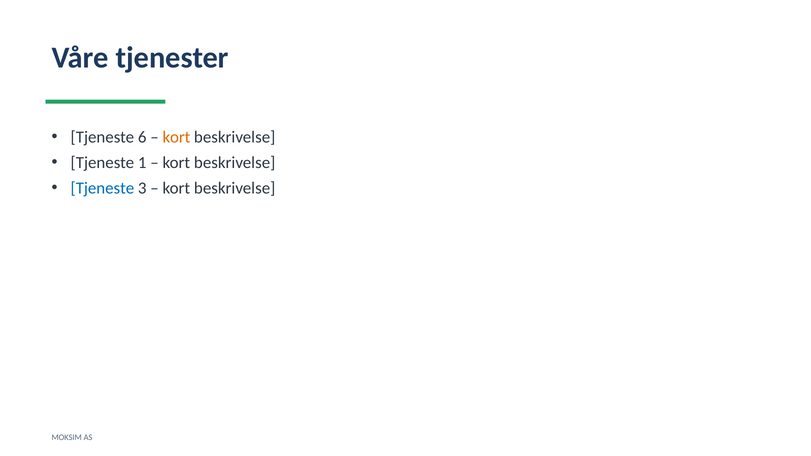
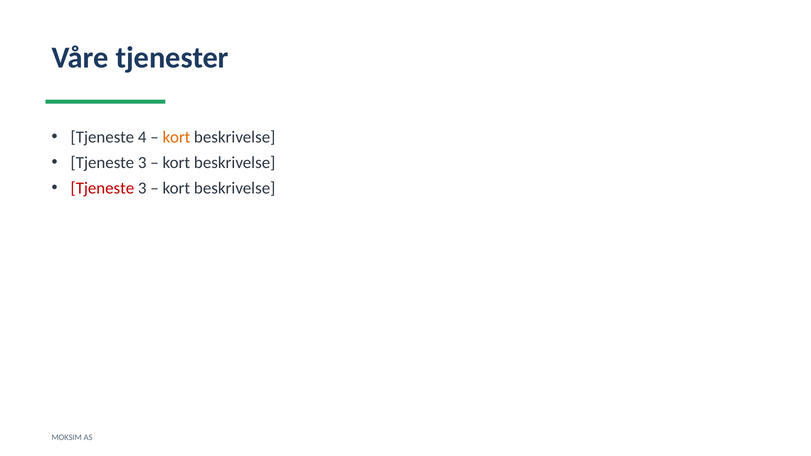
6: 6 -> 4
1 at (142, 163): 1 -> 3
Tjeneste at (102, 188) colour: blue -> red
